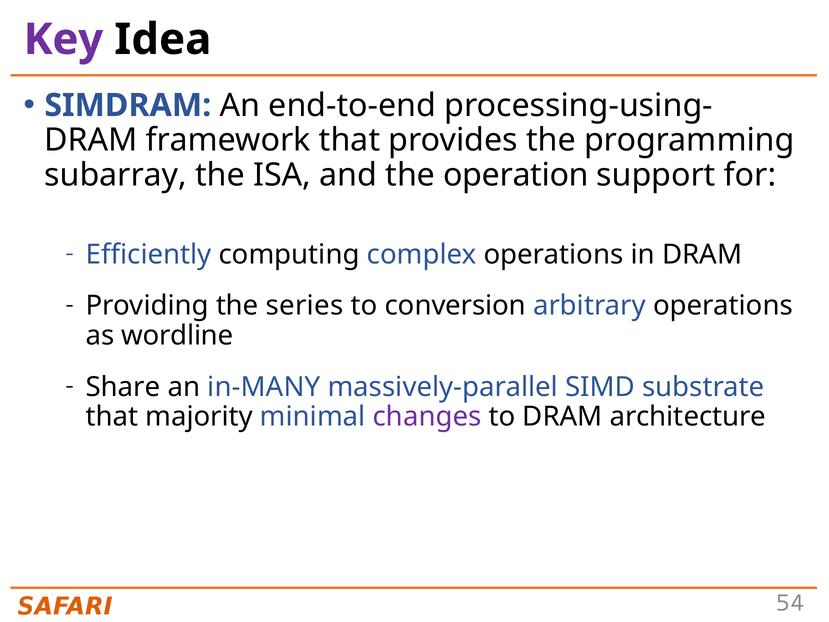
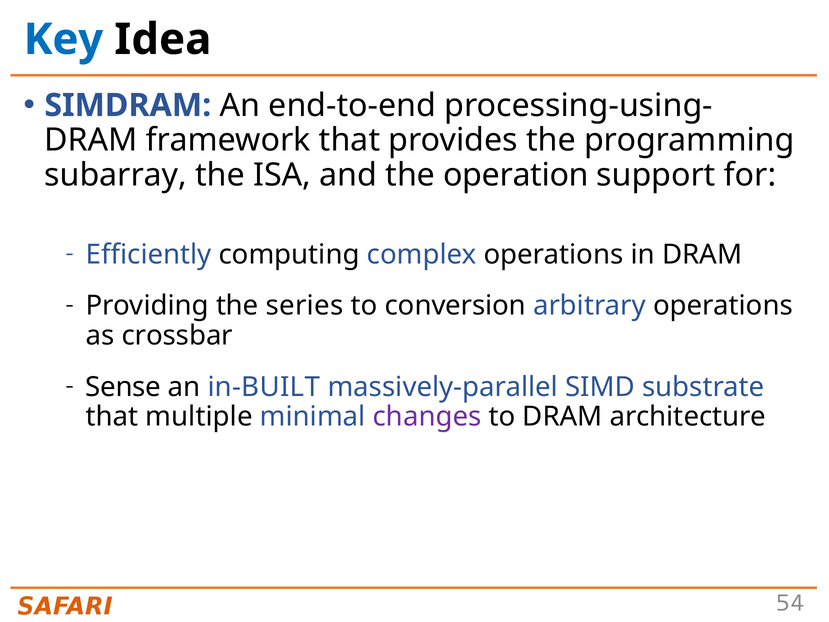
Key colour: purple -> blue
wordline: wordline -> crossbar
Share: Share -> Sense
in-MANY: in-MANY -> in-BUILT
majority: majority -> multiple
